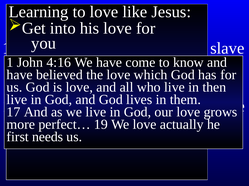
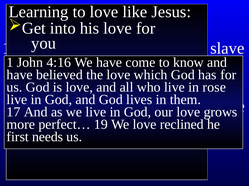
then: then -> rose
actually: actually -> reclined
